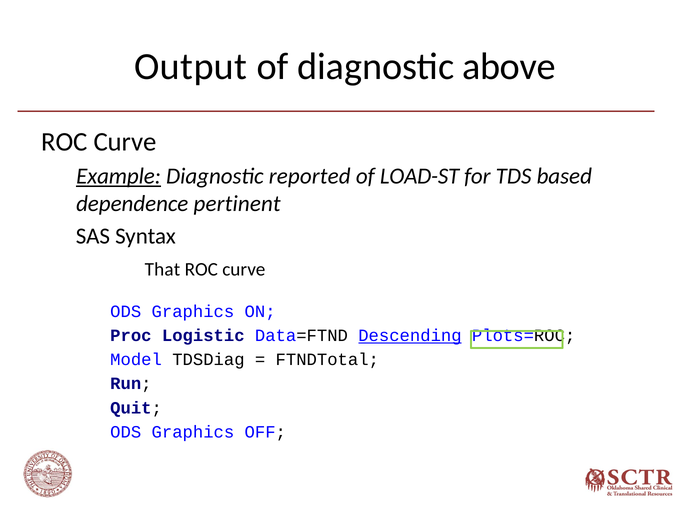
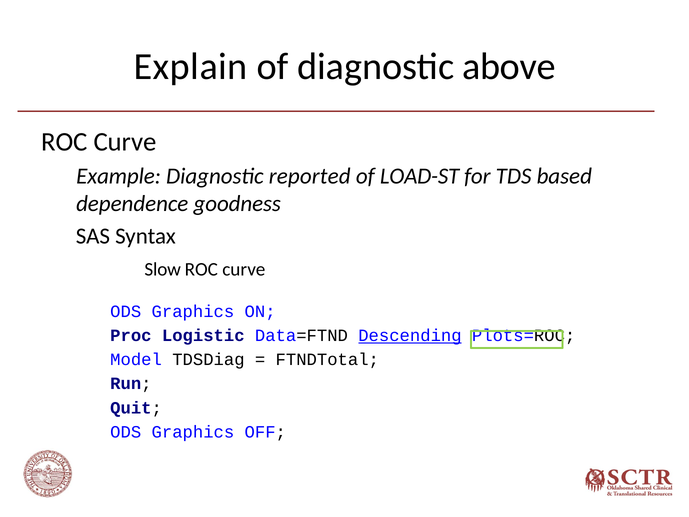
Output: Output -> Explain
Example underline: present -> none
pertinent: pertinent -> goodness
That: That -> Slow
